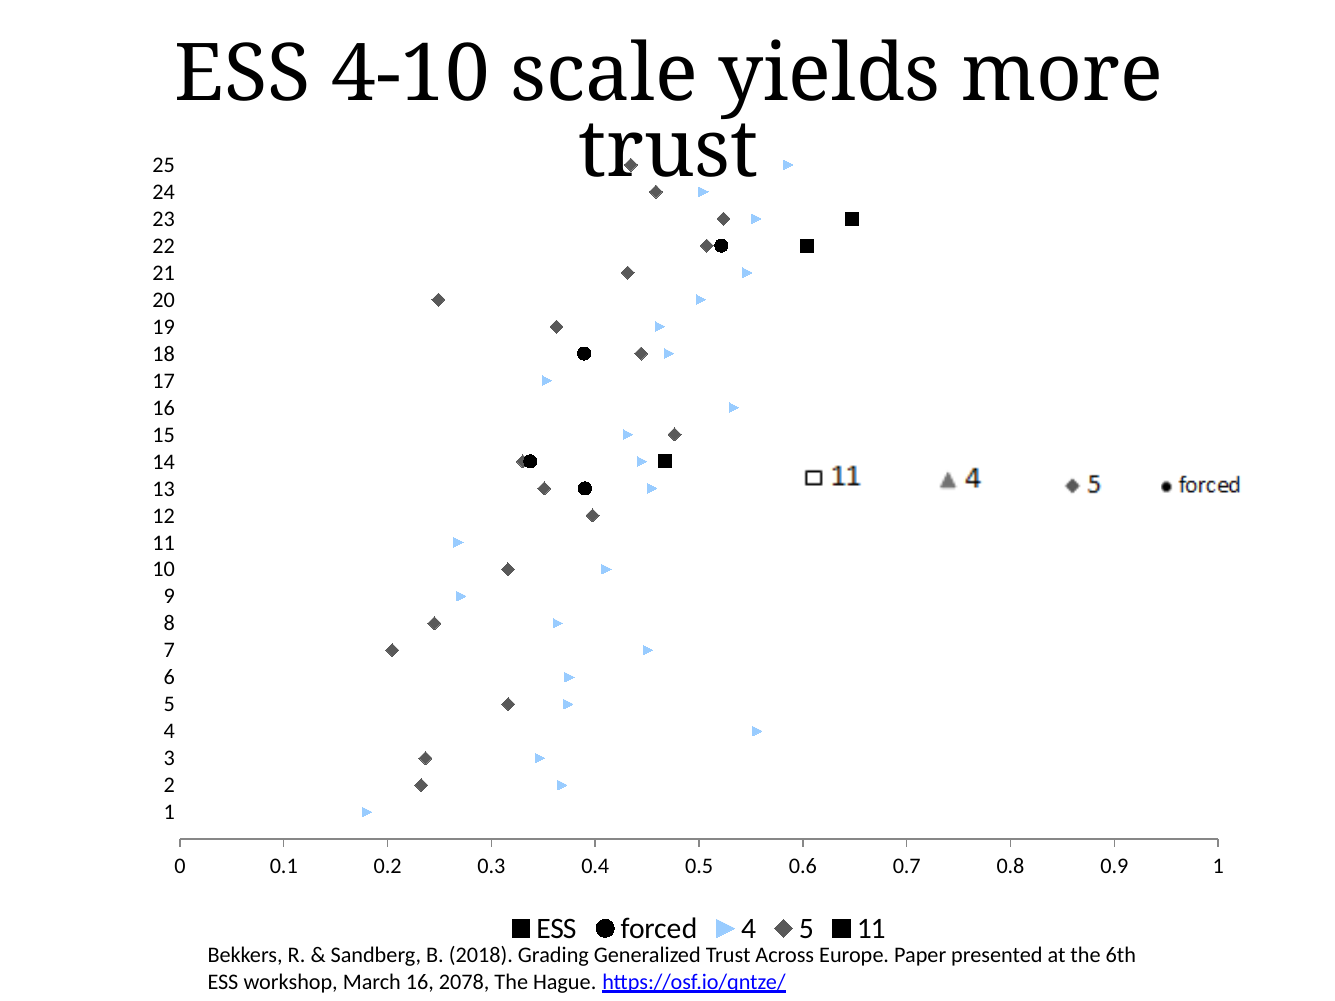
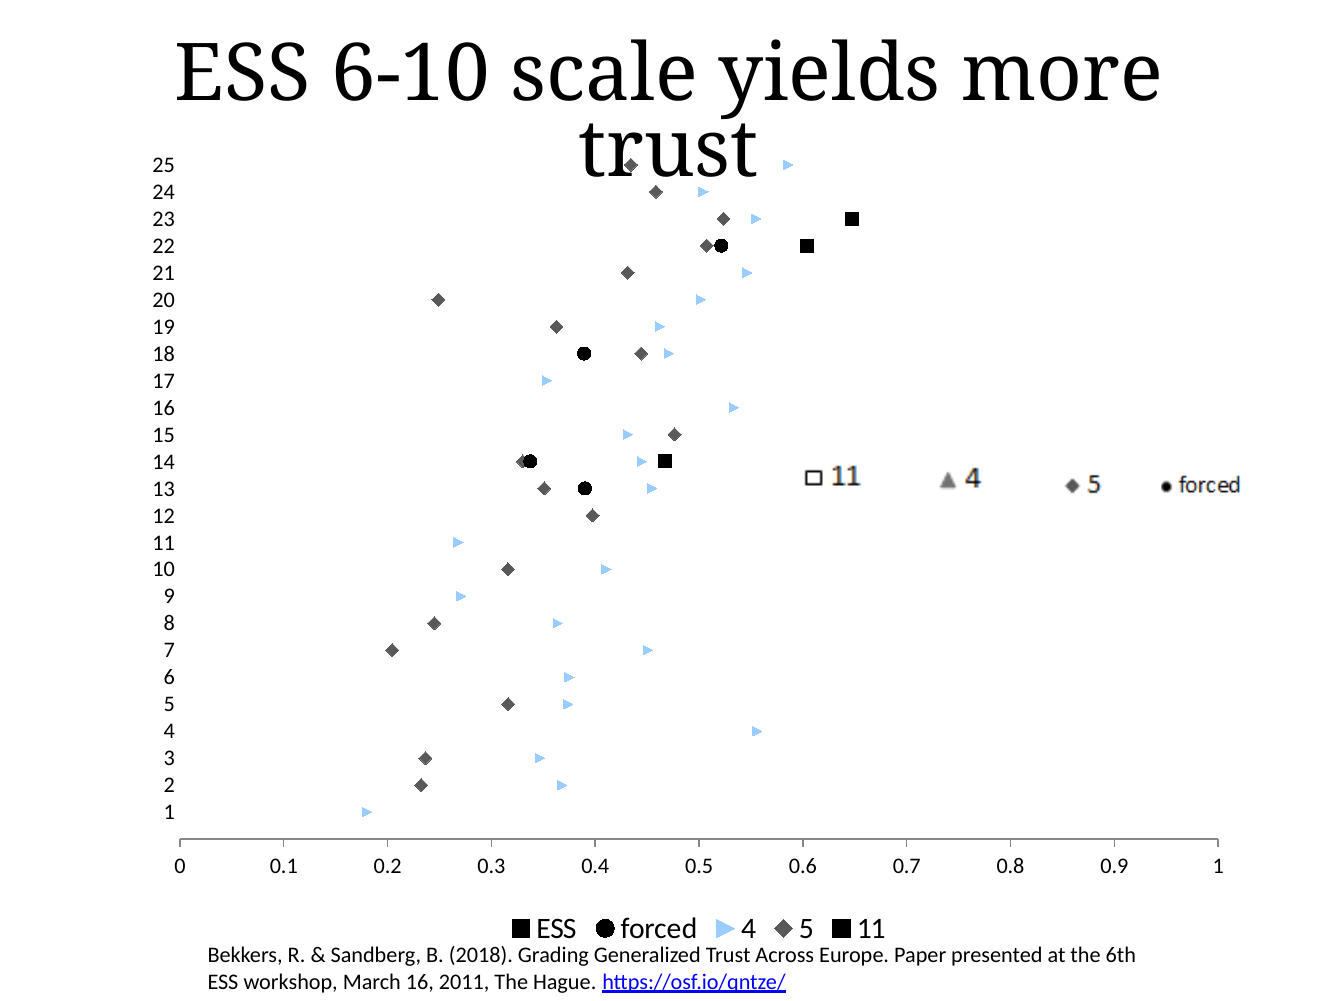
4-10: 4-10 -> 6-10
2078: 2078 -> 2011
